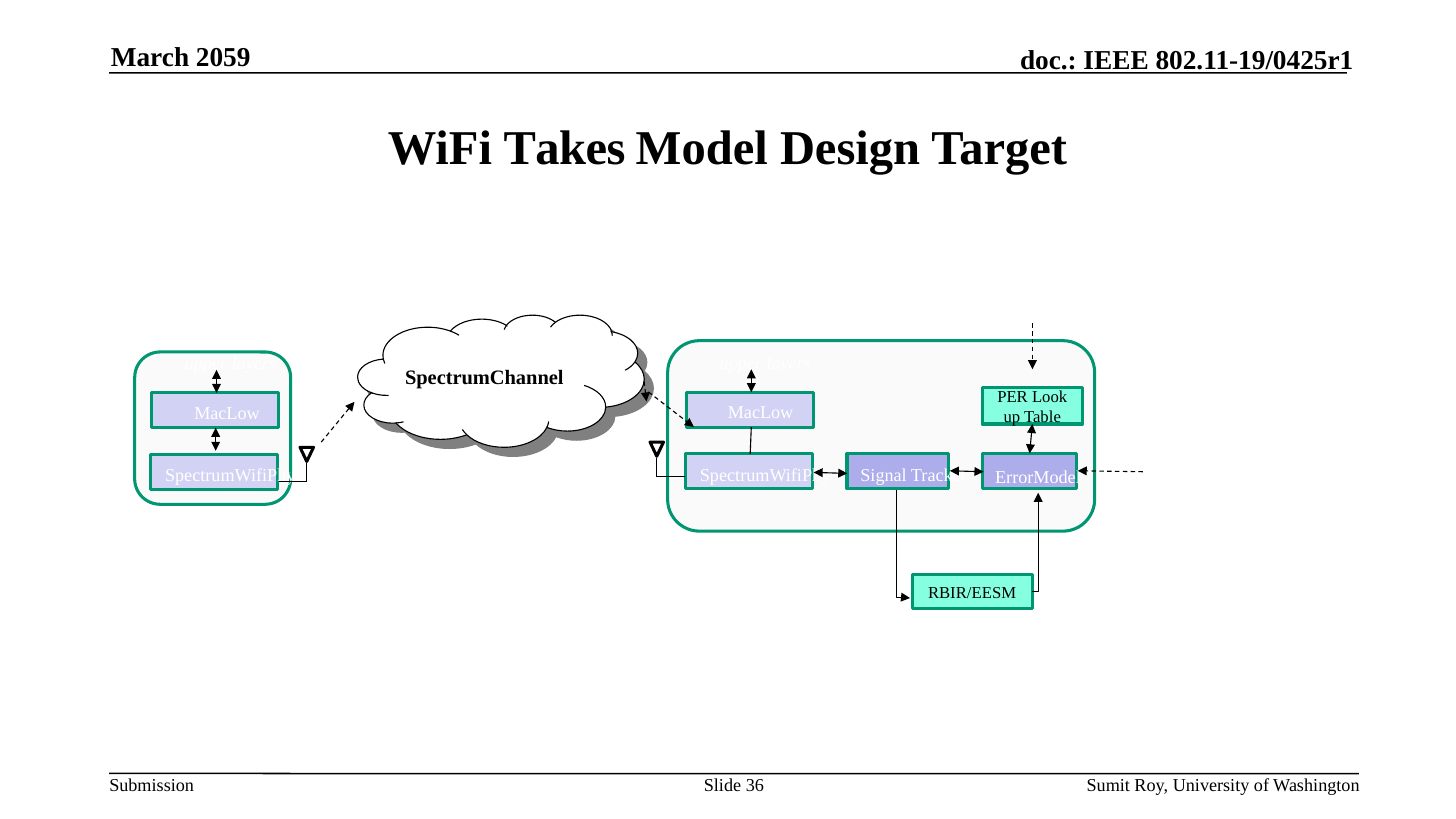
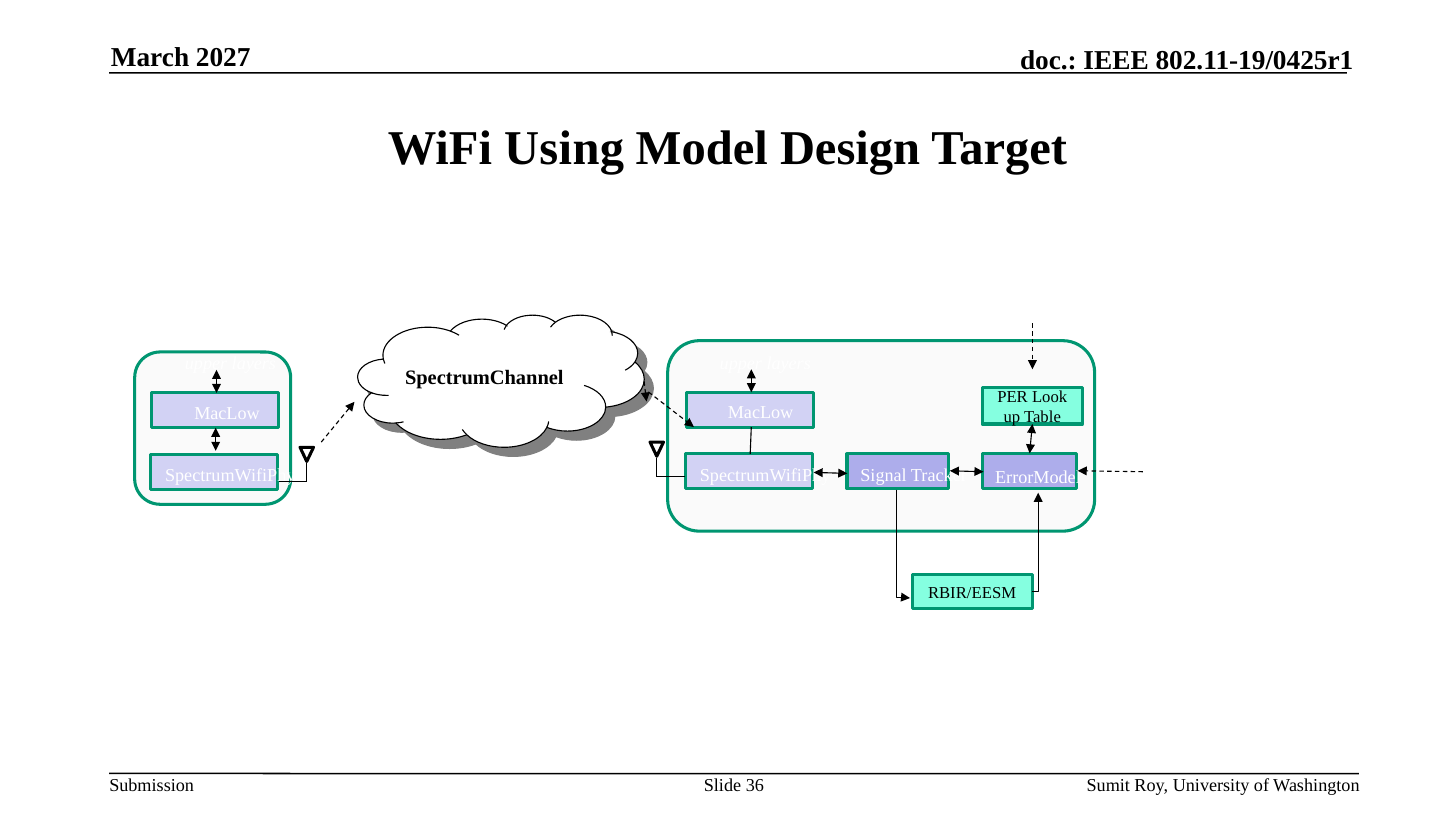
2059: 2059 -> 2027
Takes: Takes -> Using
